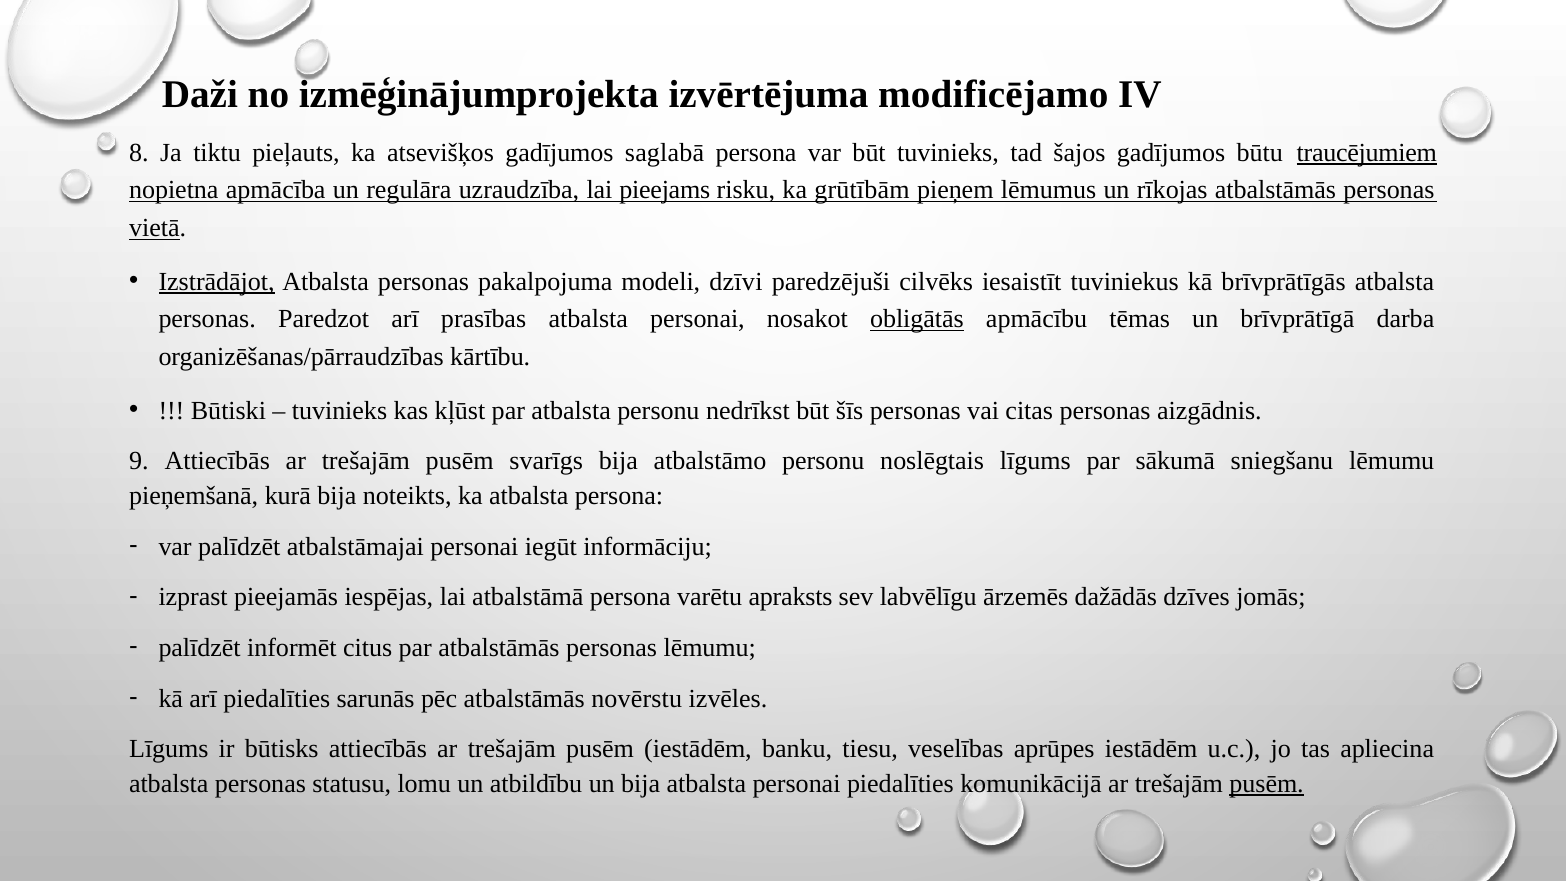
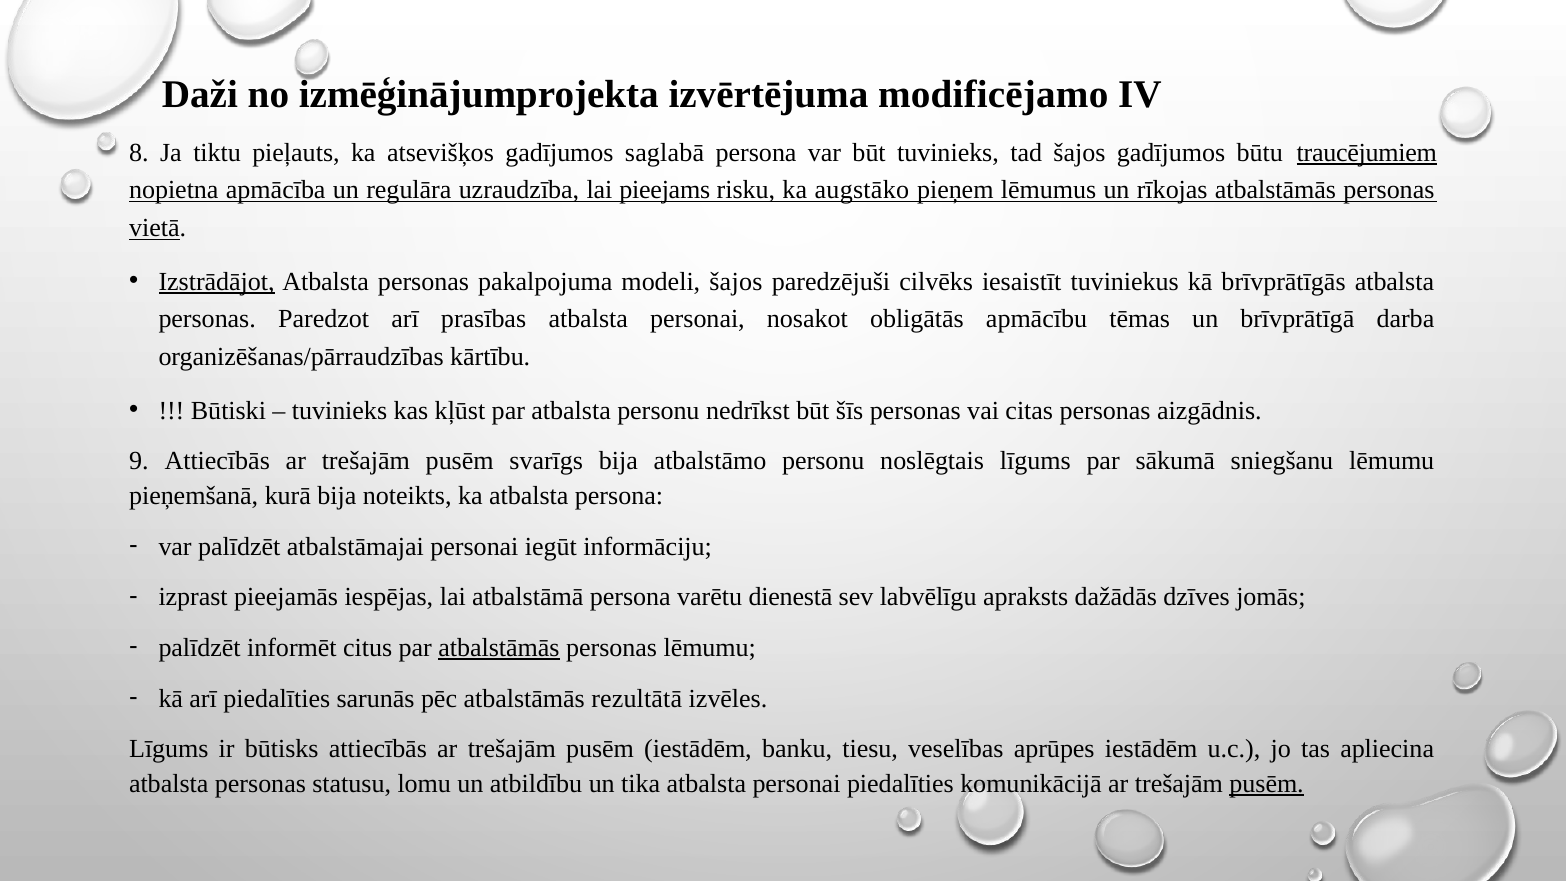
grūtībām: grūtībām -> augstāko
modeli dzīvi: dzīvi -> šajos
obligātās underline: present -> none
apraksts: apraksts -> dienestā
ārzemēs: ārzemēs -> apraksts
atbalstāmās at (499, 648) underline: none -> present
novērstu: novērstu -> rezultātā
un bija: bija -> tika
